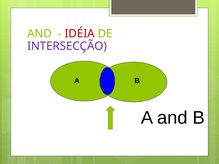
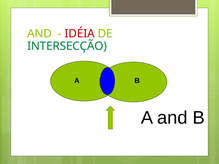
INTERSECÇÃO colour: purple -> green
